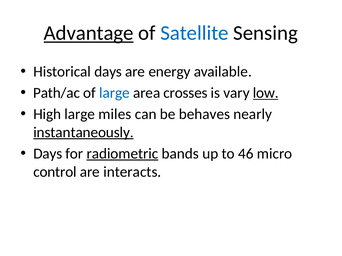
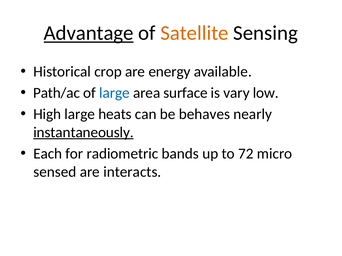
Satellite colour: blue -> orange
Historical days: days -> crop
crosses: crosses -> surface
low underline: present -> none
miles: miles -> heats
Days at (48, 154): Days -> Each
radiometric underline: present -> none
46: 46 -> 72
control: control -> sensed
